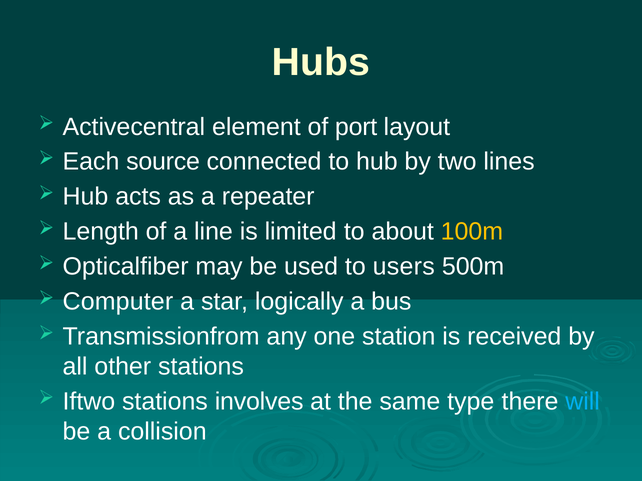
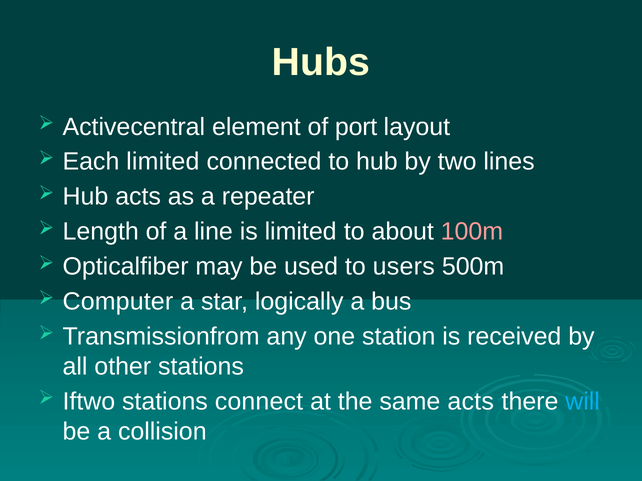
Each source: source -> limited
100m colour: yellow -> pink
involves: involves -> connect
same type: type -> acts
